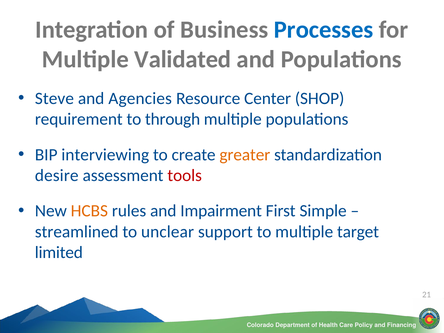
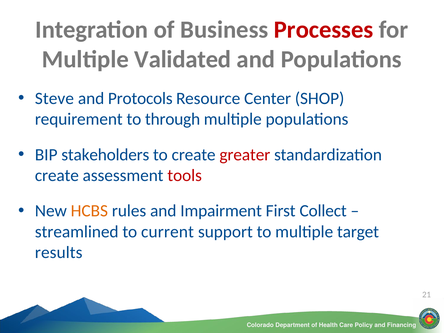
Processes colour: blue -> red
Agencies: Agencies -> Protocols
interviewing: interviewing -> stakeholders
greater colour: orange -> red
desire at (57, 175): desire -> create
Simple: Simple -> Collect
unclear: unclear -> current
limited: limited -> results
